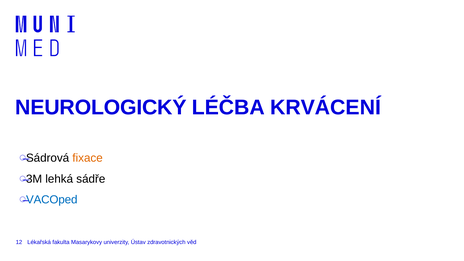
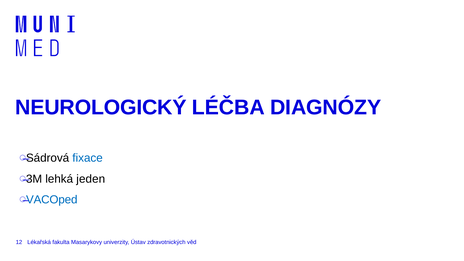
KRVÁCENÍ: KRVÁCENÍ -> DIAGNÓZY
fixace colour: orange -> blue
sádře: sádře -> jeden
